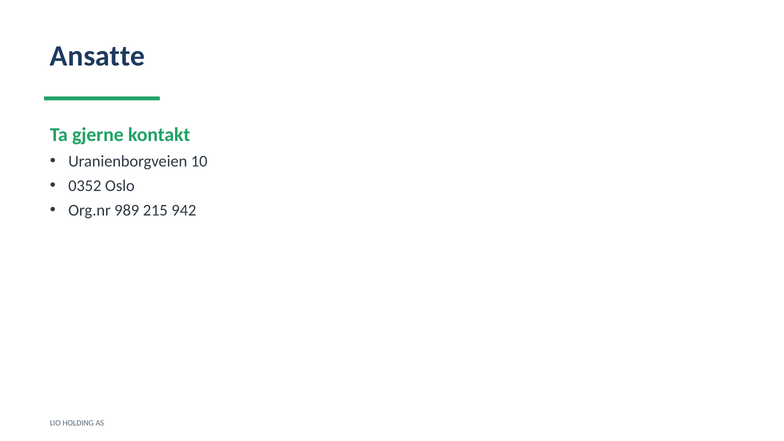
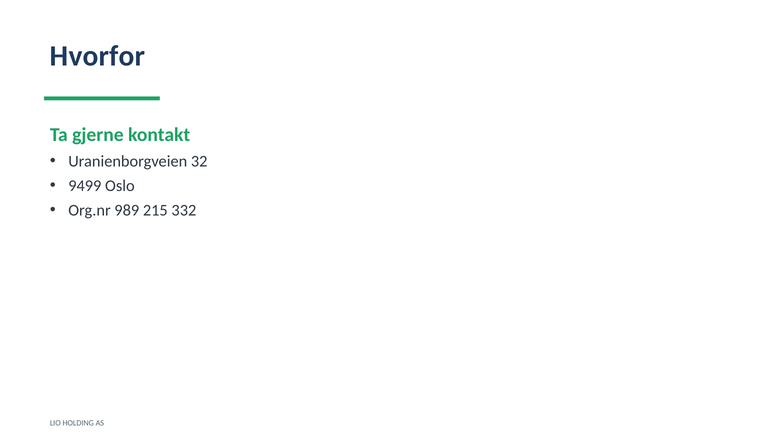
Ansatte: Ansatte -> Hvorfor
10: 10 -> 32
0352: 0352 -> 9499
942: 942 -> 332
